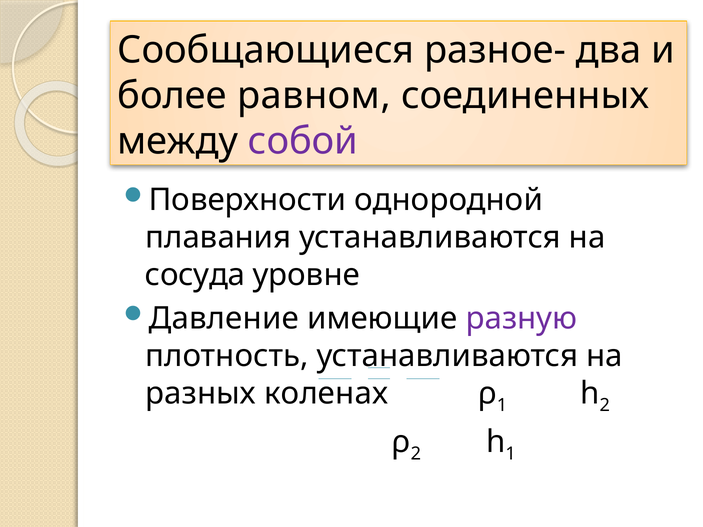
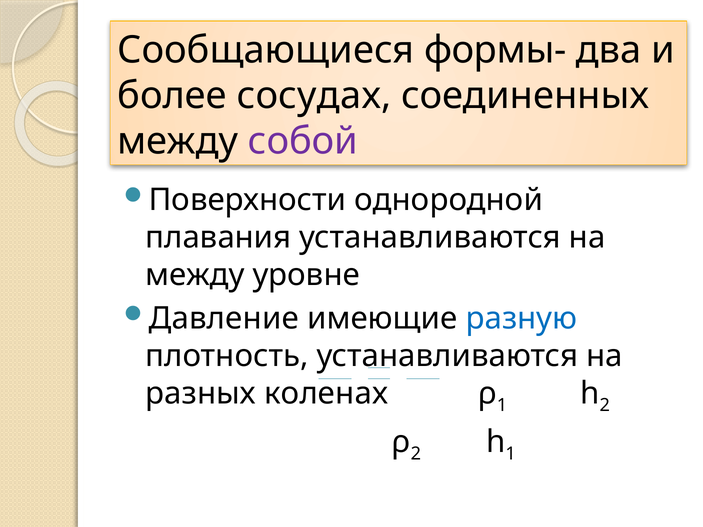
разное-: разное- -> формы-
равном: равном -> сосудах
сосуда at (195, 275): сосуда -> между
разную colour: purple -> blue
